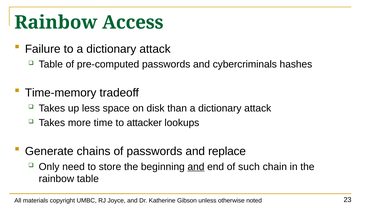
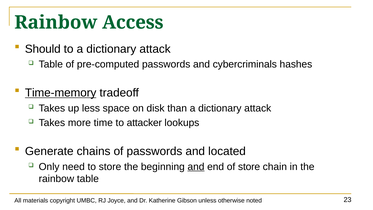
Failure: Failure -> Should
Time-memory underline: none -> present
replace: replace -> located
of such: such -> store
